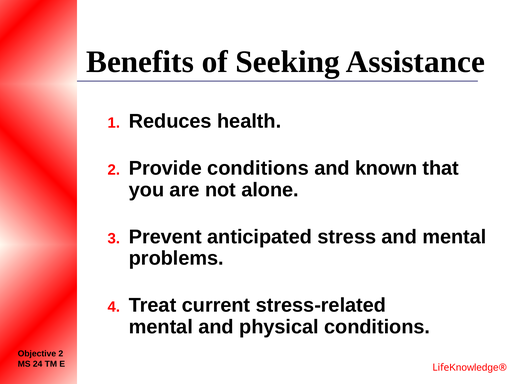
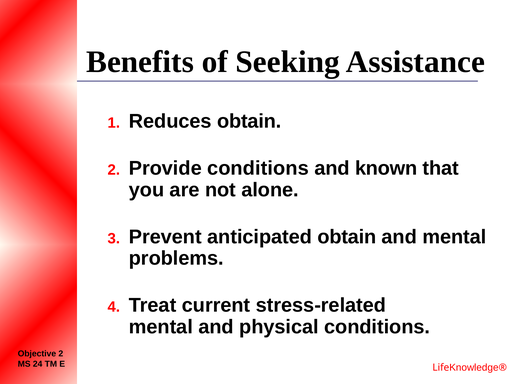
Reduces health: health -> obtain
anticipated stress: stress -> obtain
